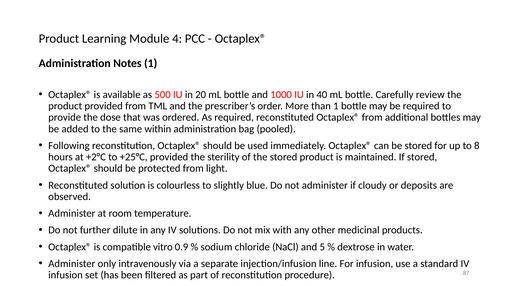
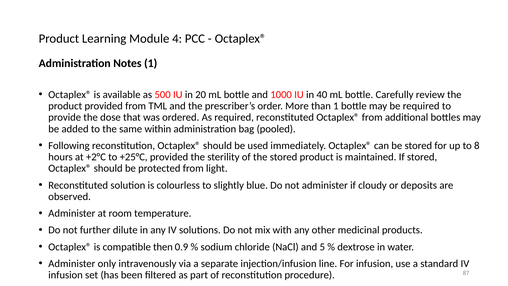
vitro: vitro -> then
